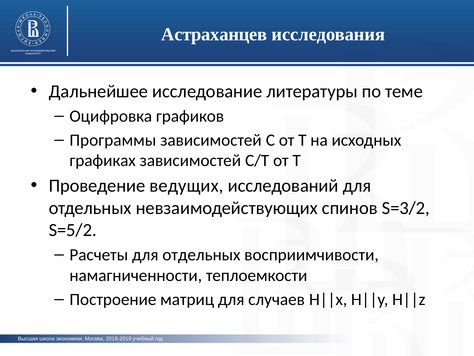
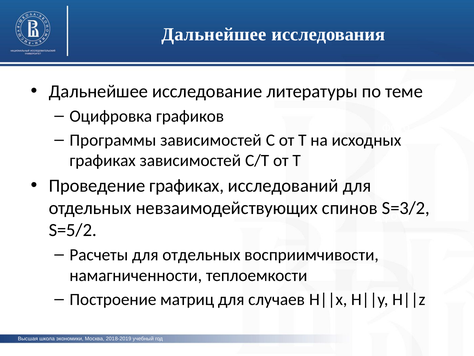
Астраханцев at (214, 34): Астраханцев -> Дальнейшее
Проведение ведущих: ведущих -> графиках
